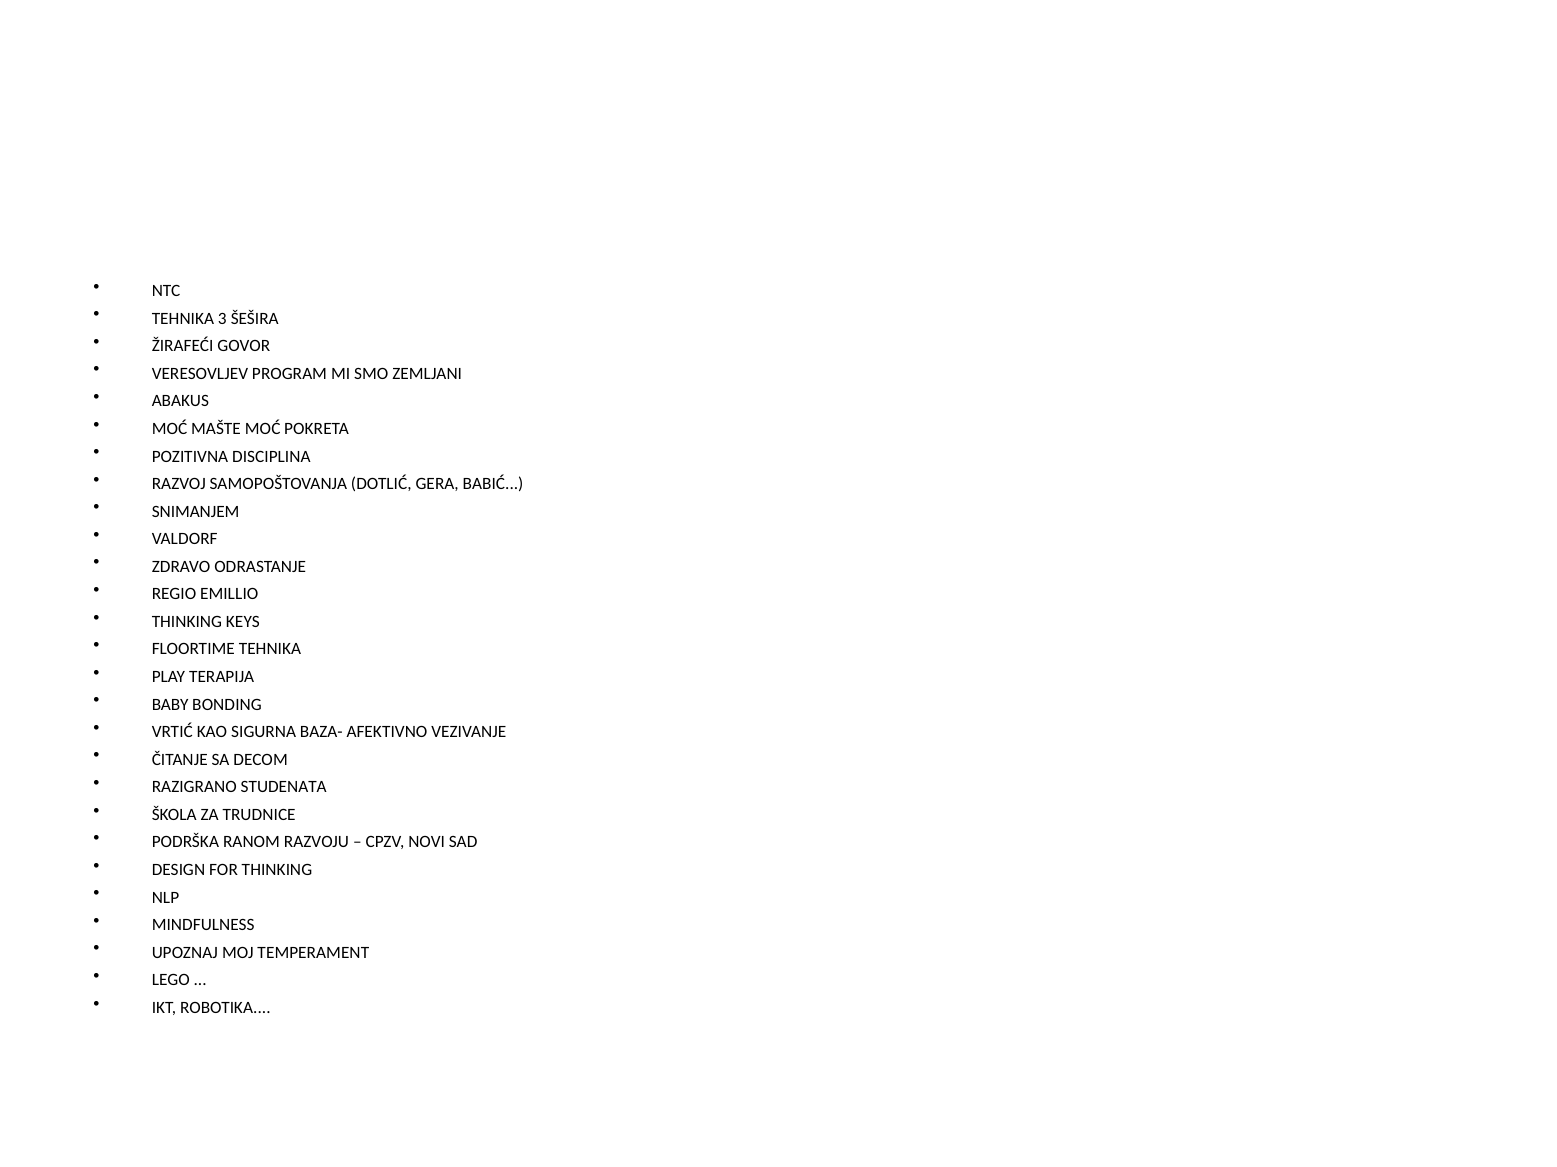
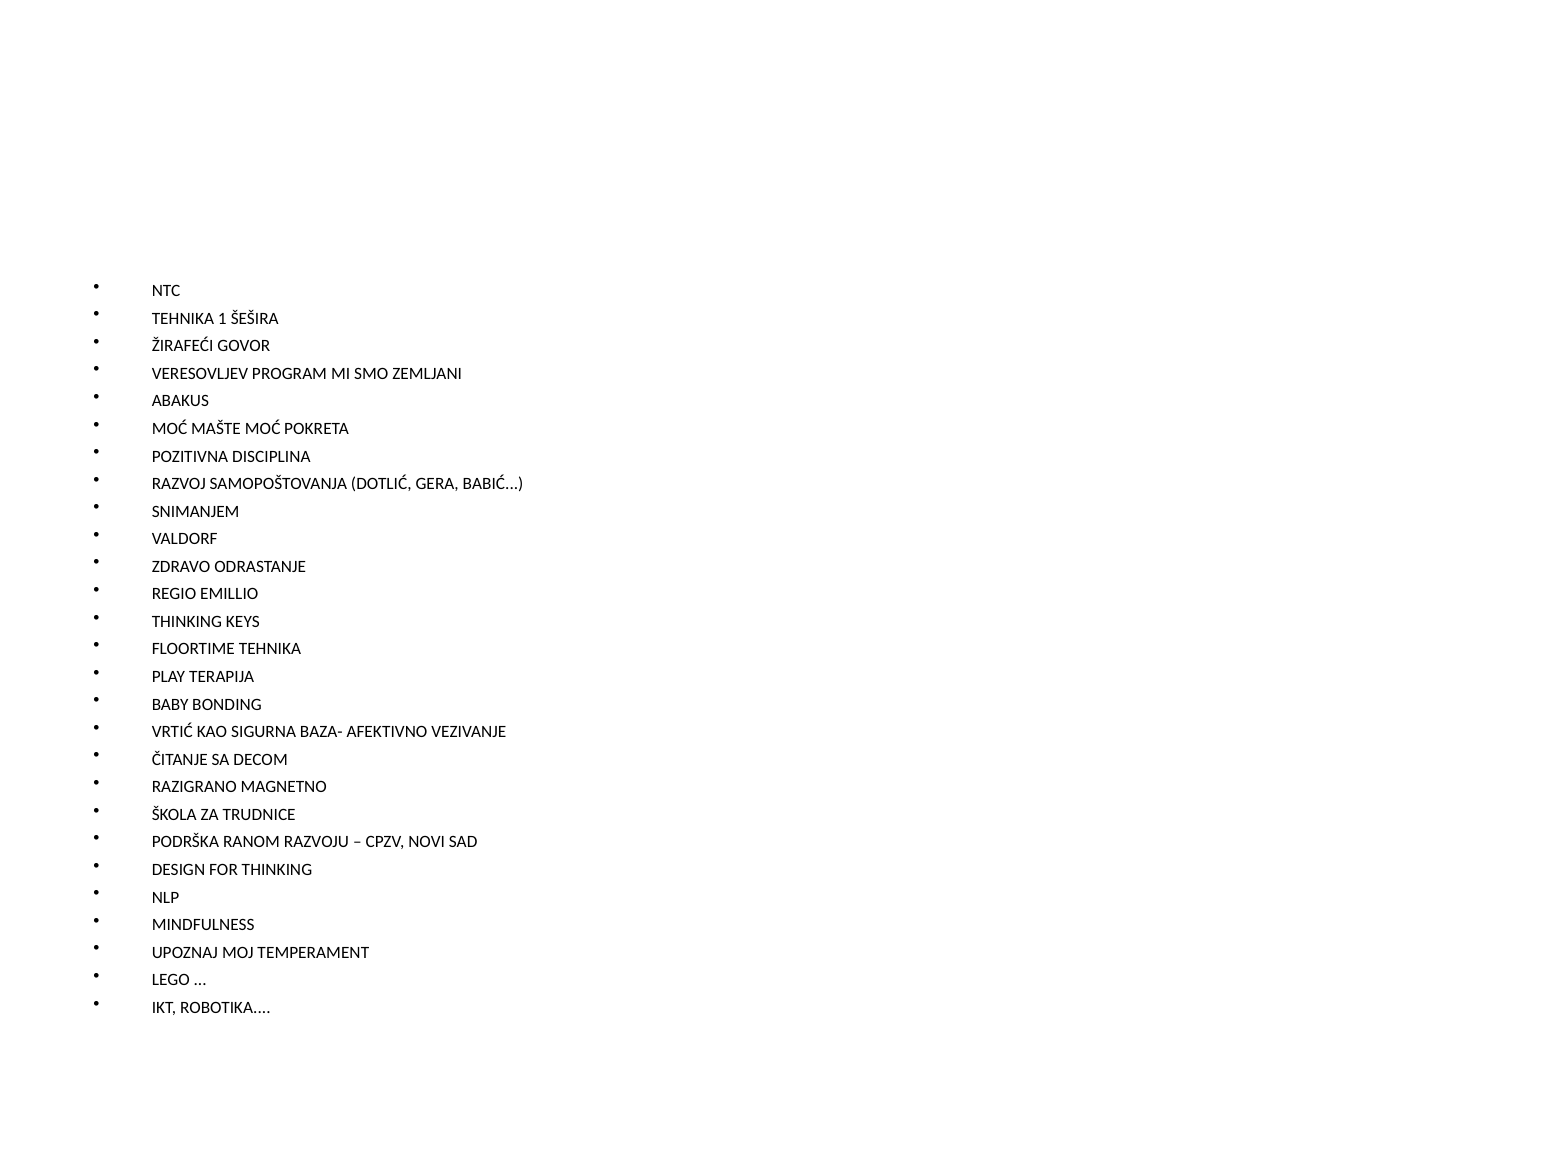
3: 3 -> 1
STUDENATA: STUDENATA -> MAGNETNO
